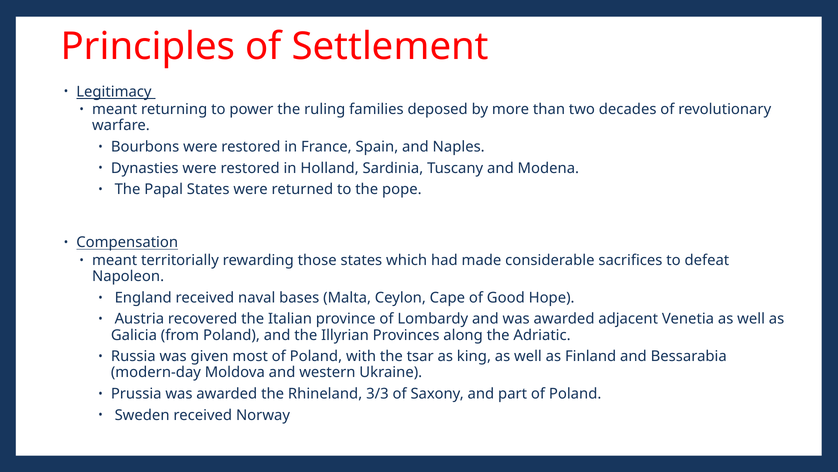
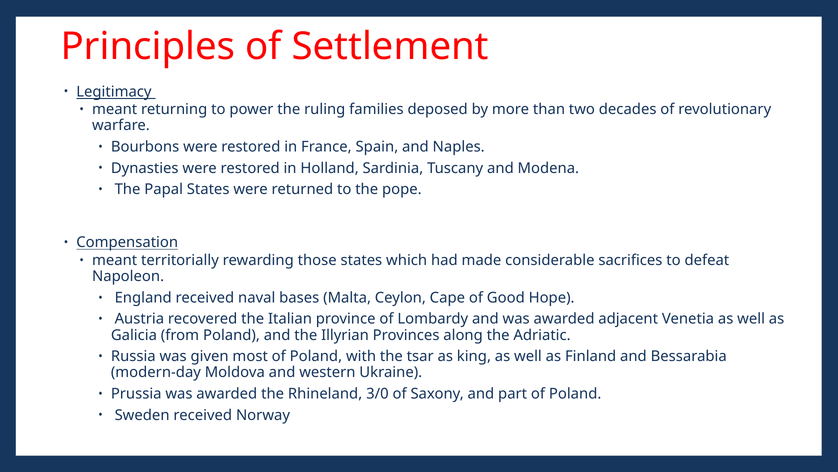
3/3: 3/3 -> 3/0
